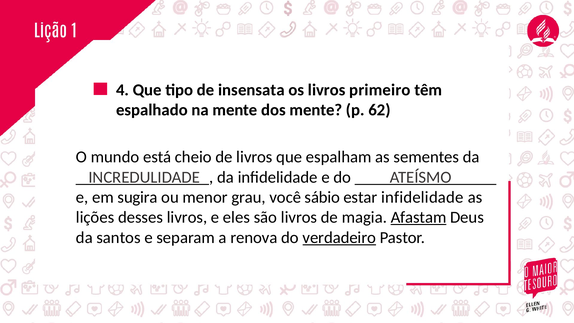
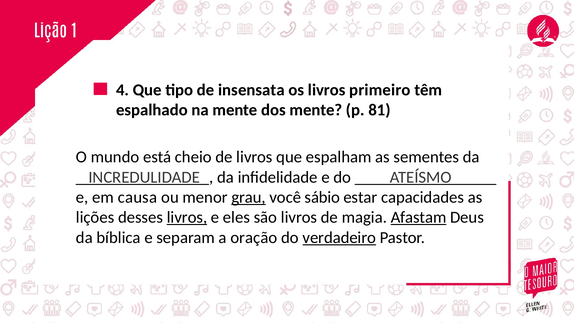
62: 62 -> 81
sugira: sugira -> causa
grau underline: none -> present
estar infidelidade: infidelidade -> capacidades
livros at (187, 217) underline: none -> present
santos: santos -> bíblica
renova: renova -> oração
